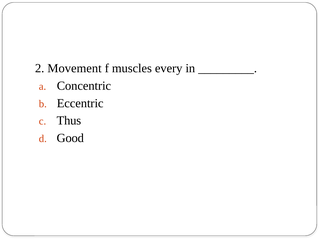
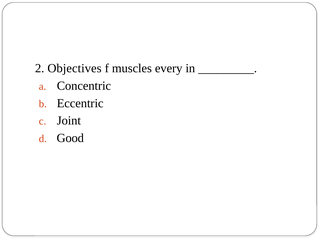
Movement: Movement -> Objectives
Thus: Thus -> Joint
